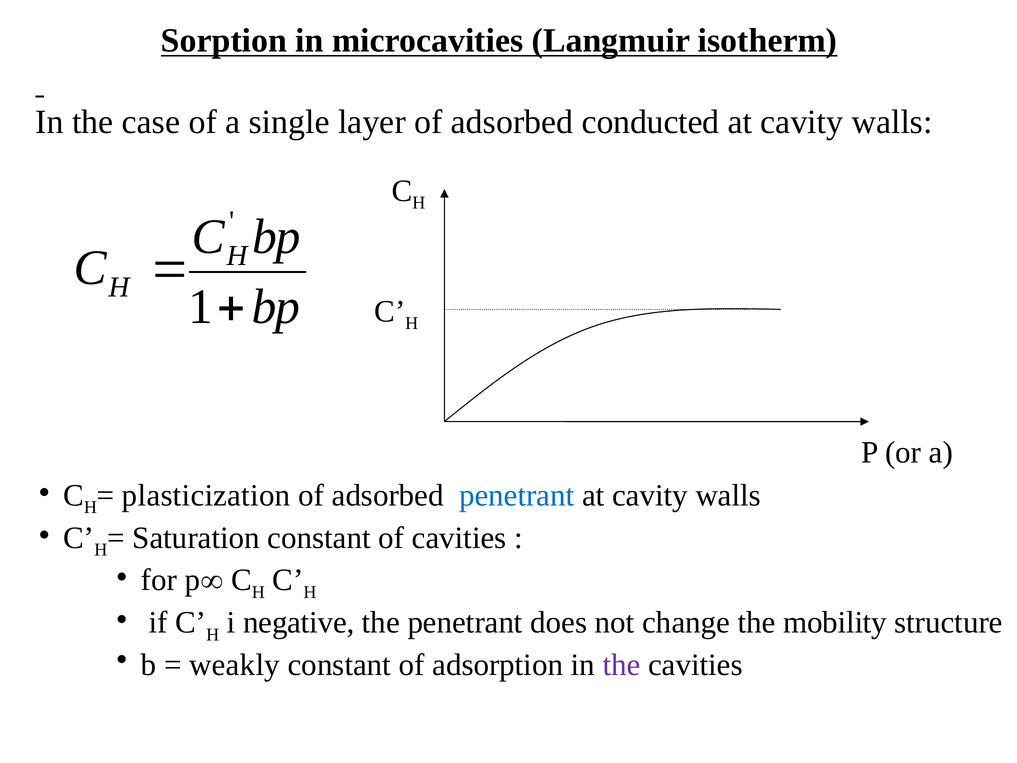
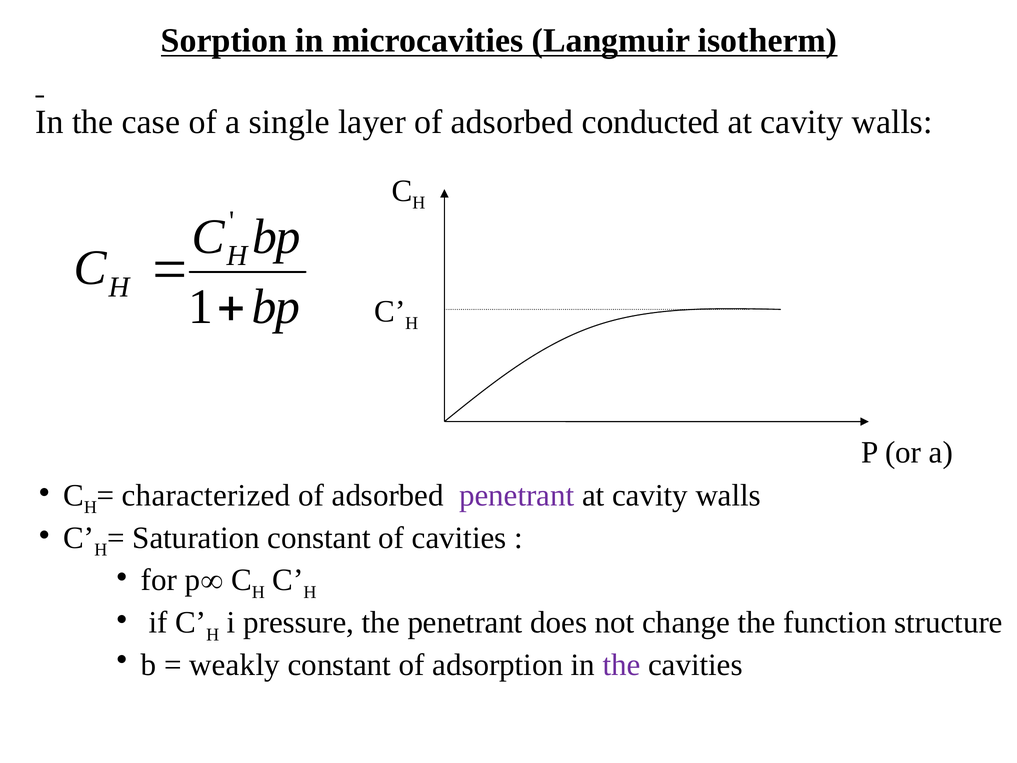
plasticization: plasticization -> characterized
penetrant at (517, 495) colour: blue -> purple
negative: negative -> pressure
mobility: mobility -> function
